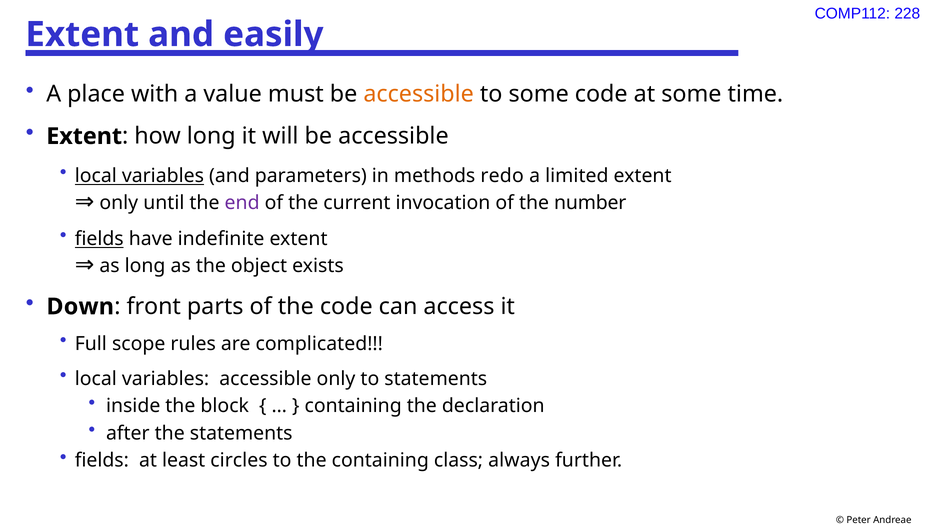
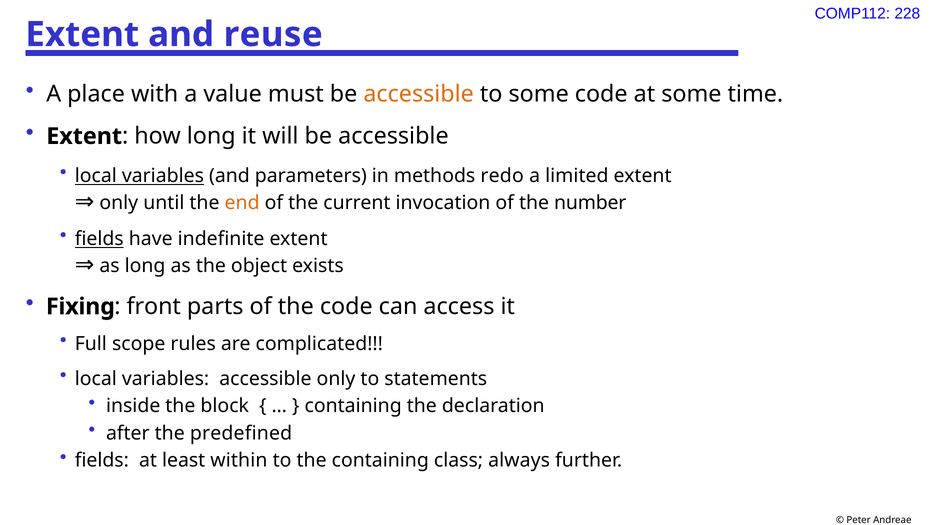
easily: easily -> reuse
end colour: purple -> orange
Down: Down -> Fixing
the statements: statements -> predefined
circles: circles -> within
